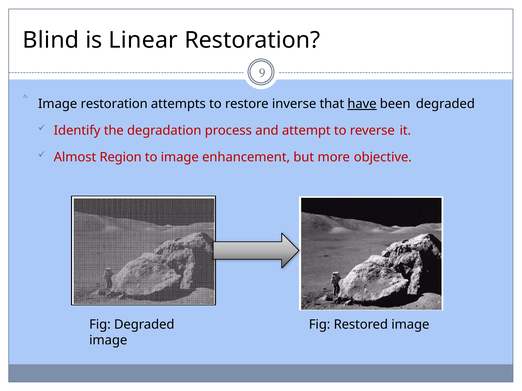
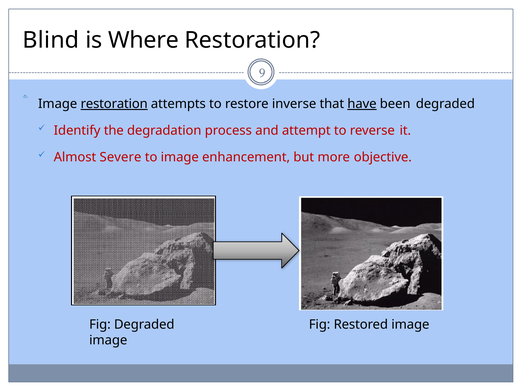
Linear: Linear -> Where
restoration at (114, 104) underline: none -> present
Region: Region -> Severe
